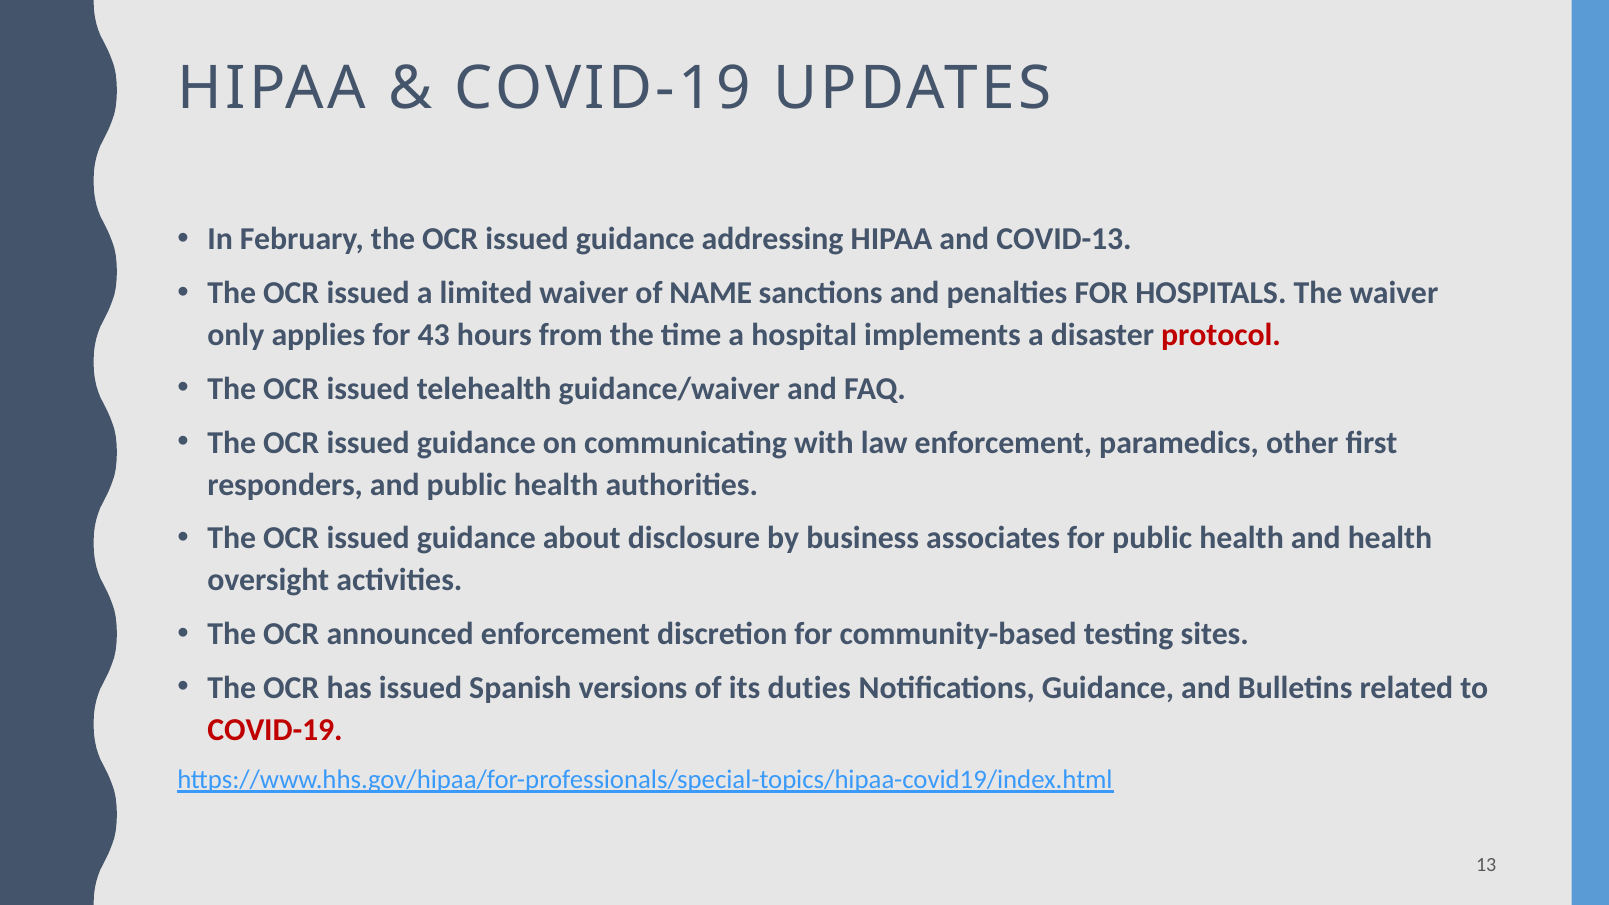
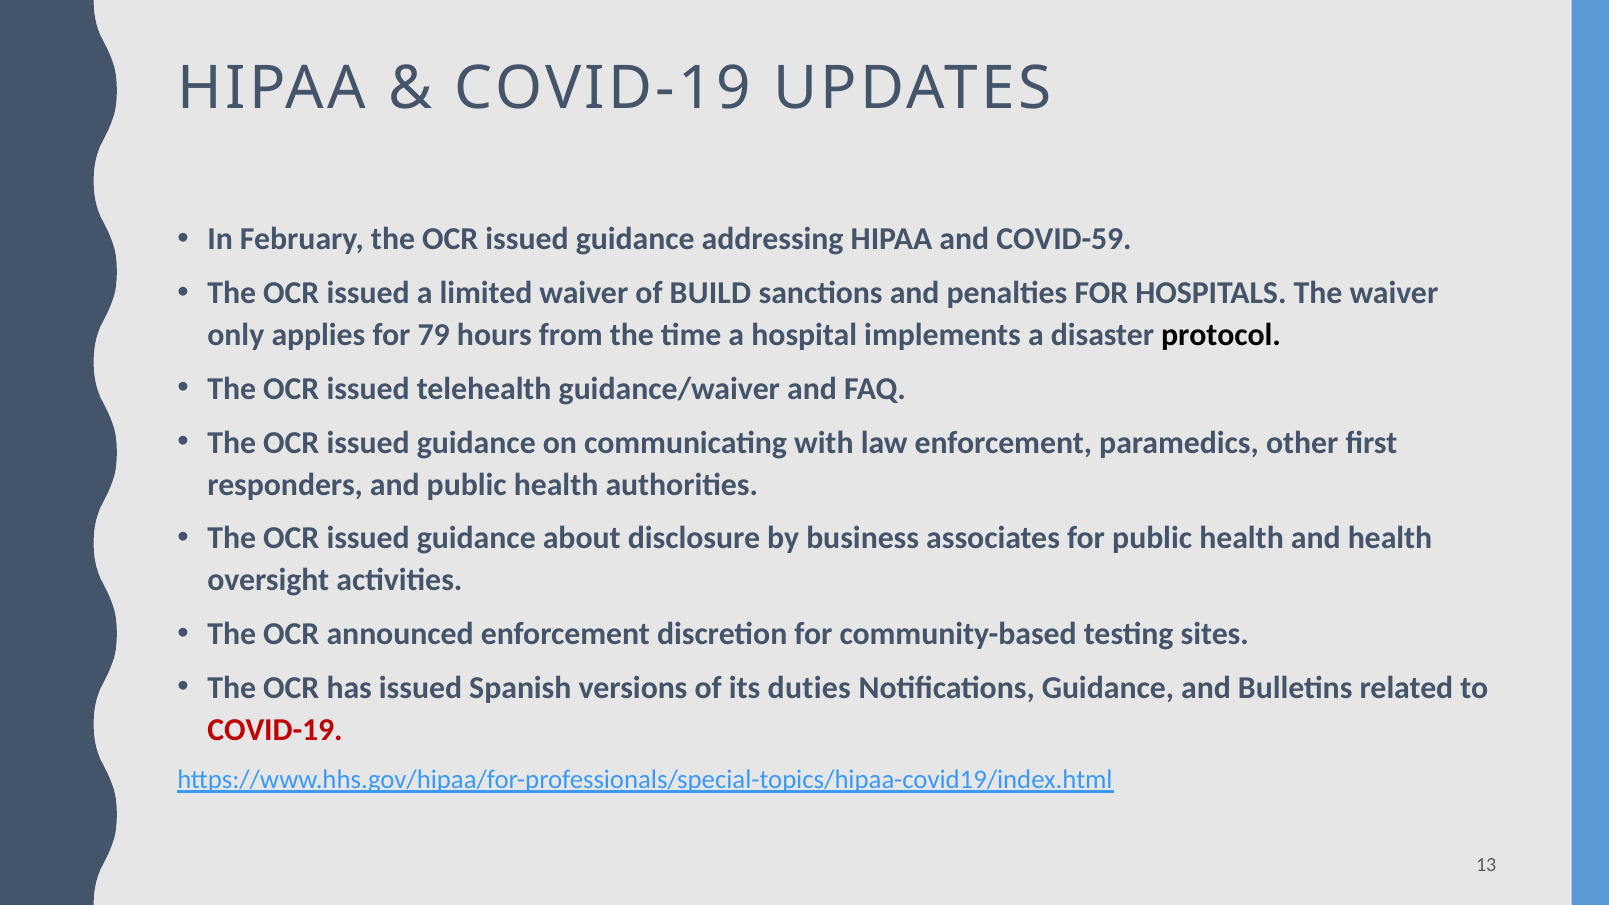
COVID-13: COVID-13 -> COVID-59
NAME: NAME -> BUILD
43: 43 -> 79
protocol colour: red -> black
